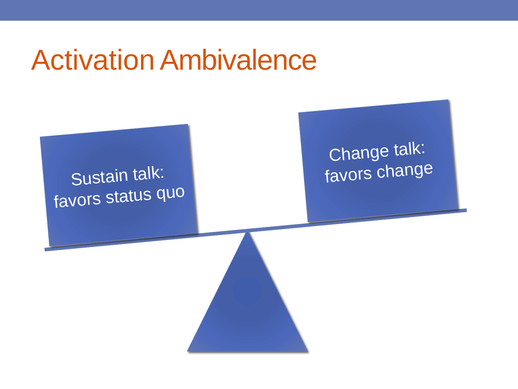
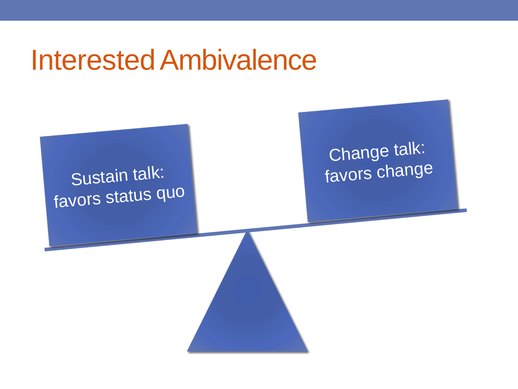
Activation: Activation -> Interested
